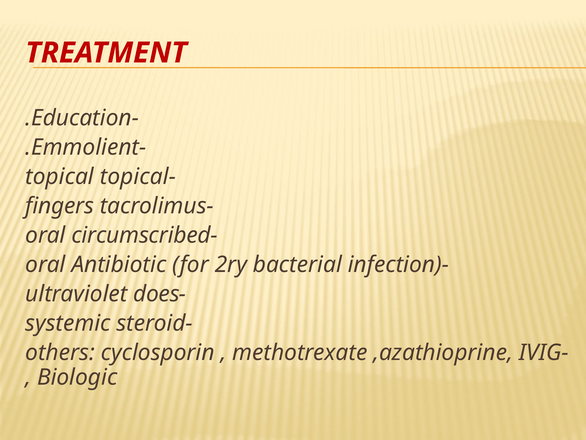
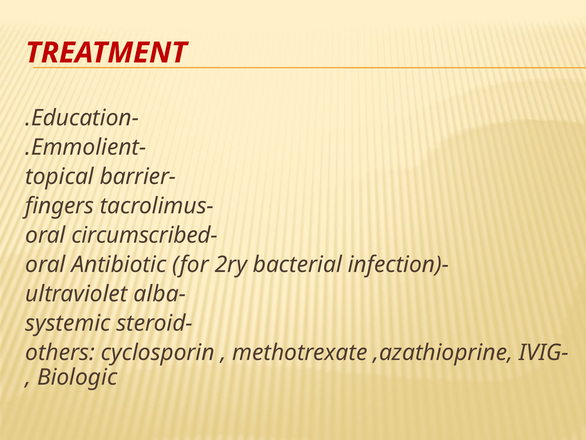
topical topical: topical -> barrier
does: does -> alba
